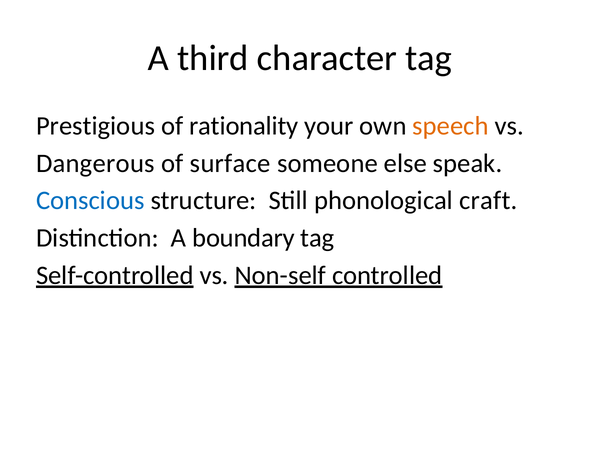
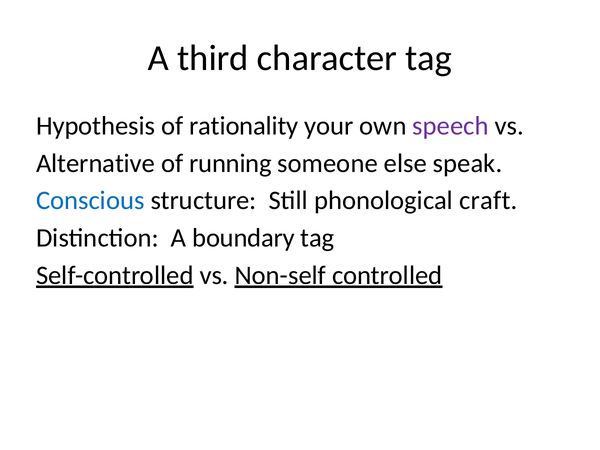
Prestigious: Prestigious -> Hypothesis
speech colour: orange -> purple
Dangerous: Dangerous -> Alternative
surface: surface -> running
